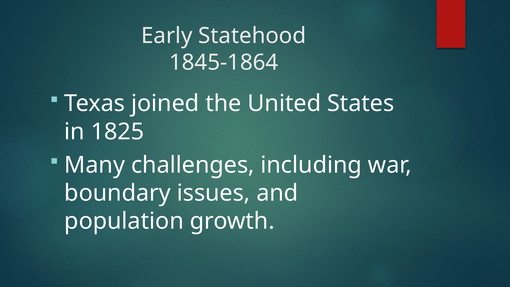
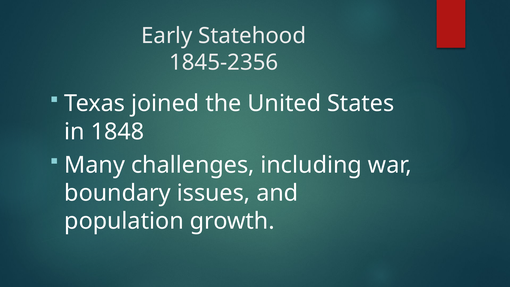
1845-1864: 1845-1864 -> 1845-2356
1825: 1825 -> 1848
